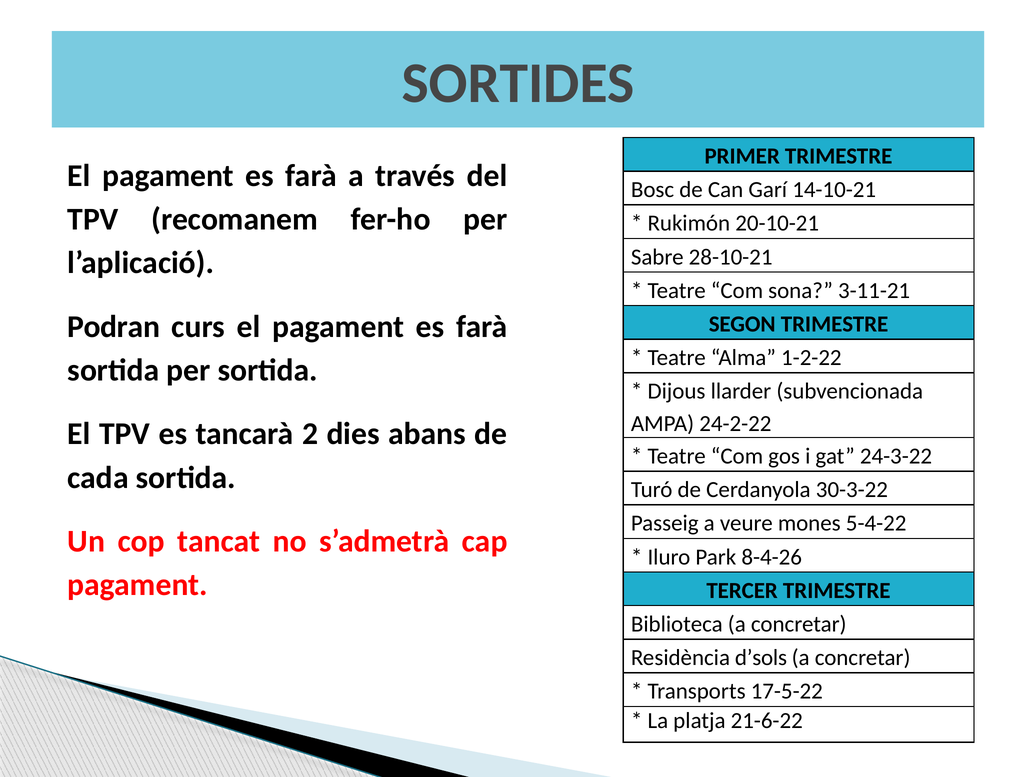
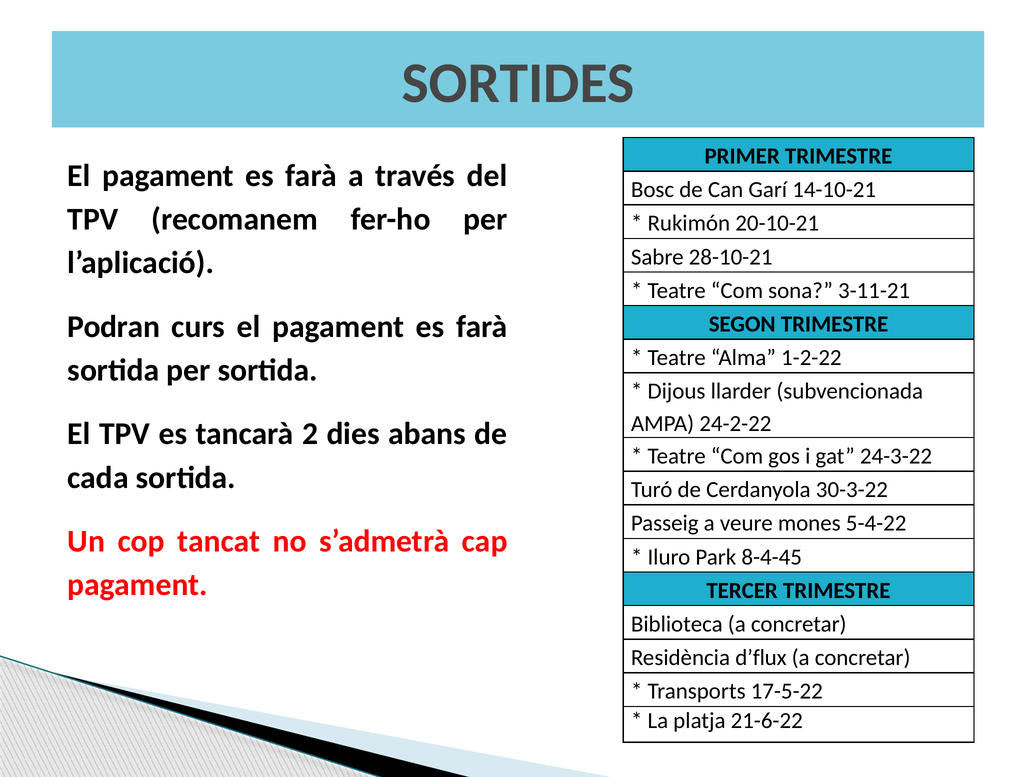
8-4-26: 8-4-26 -> 8-4-45
d’sols: d’sols -> d’flux
